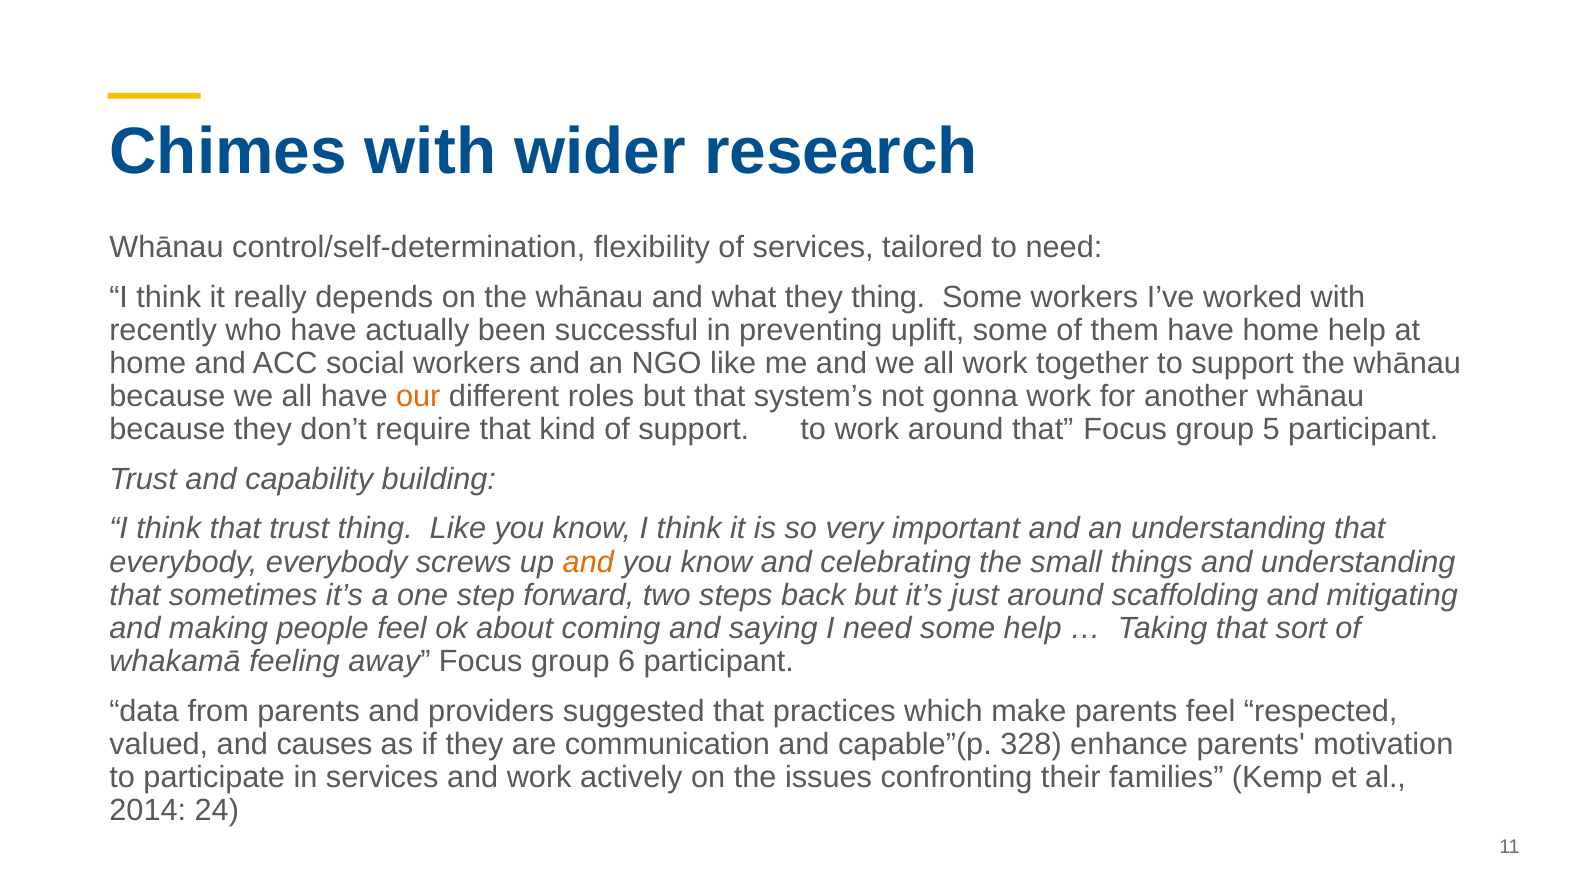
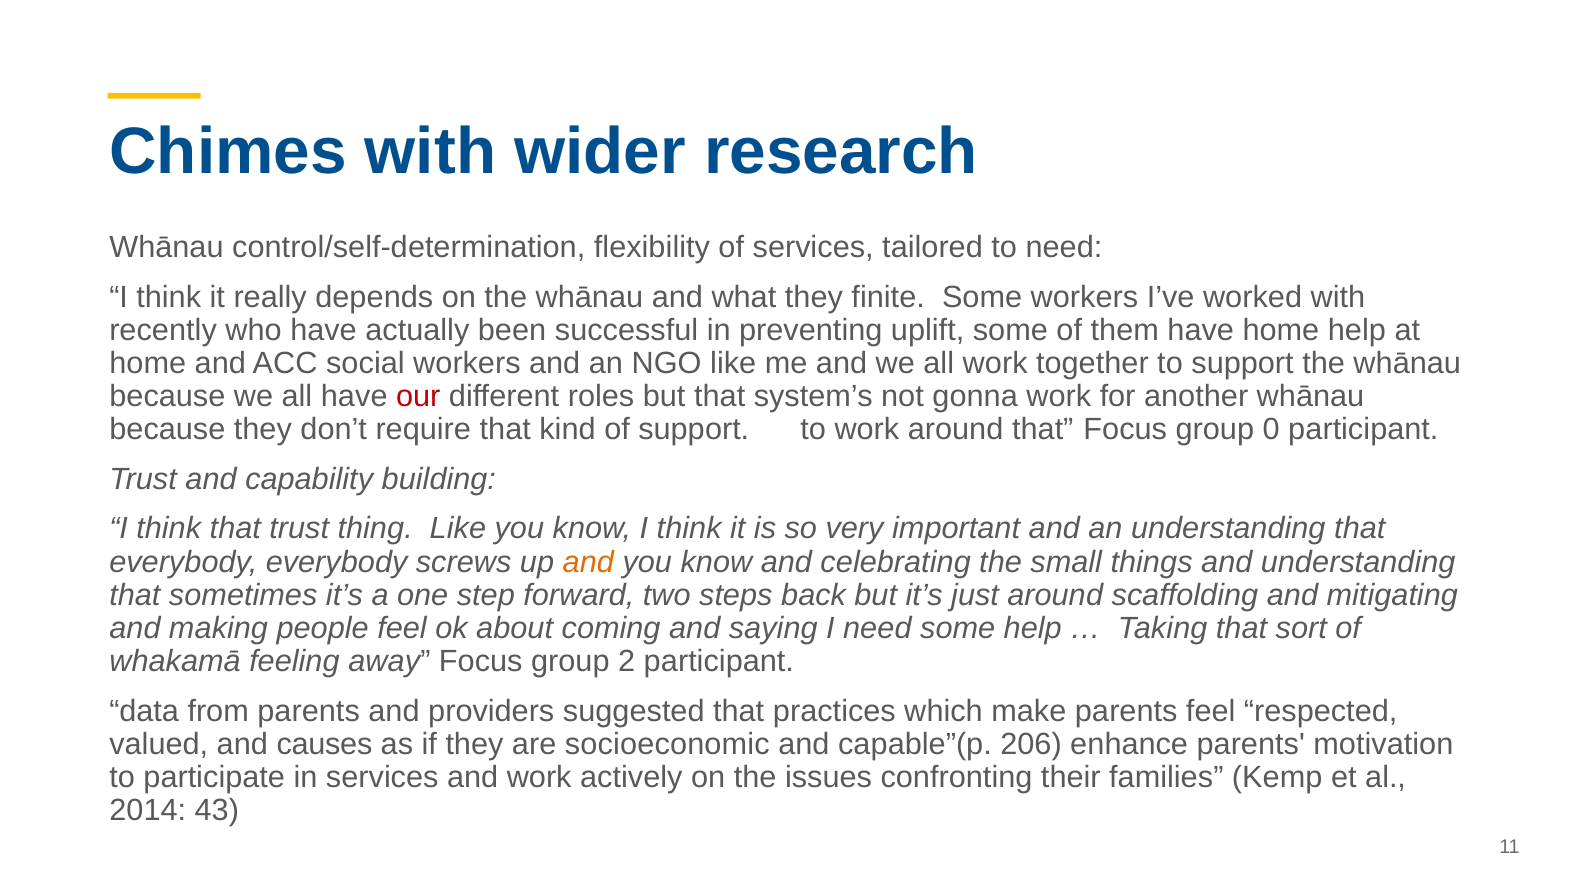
they thing: thing -> finite
our colour: orange -> red
5: 5 -> 0
6: 6 -> 2
communication: communication -> socioeconomic
328: 328 -> 206
24: 24 -> 43
